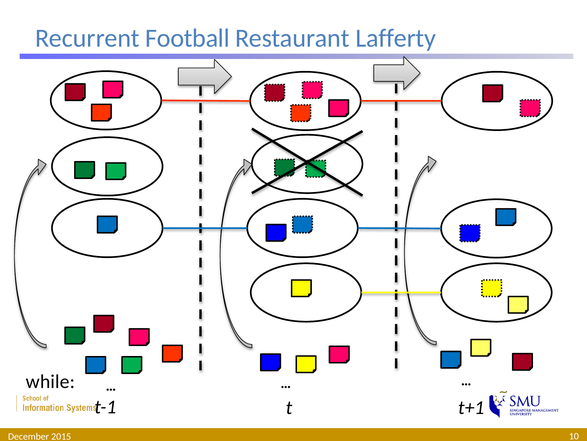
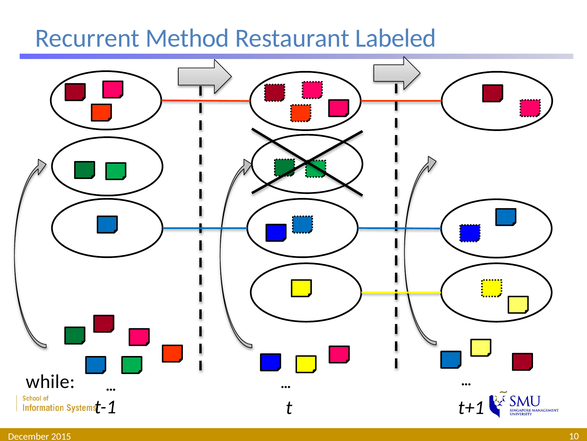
Football: Football -> Method
Lafferty: Lafferty -> Labeled
